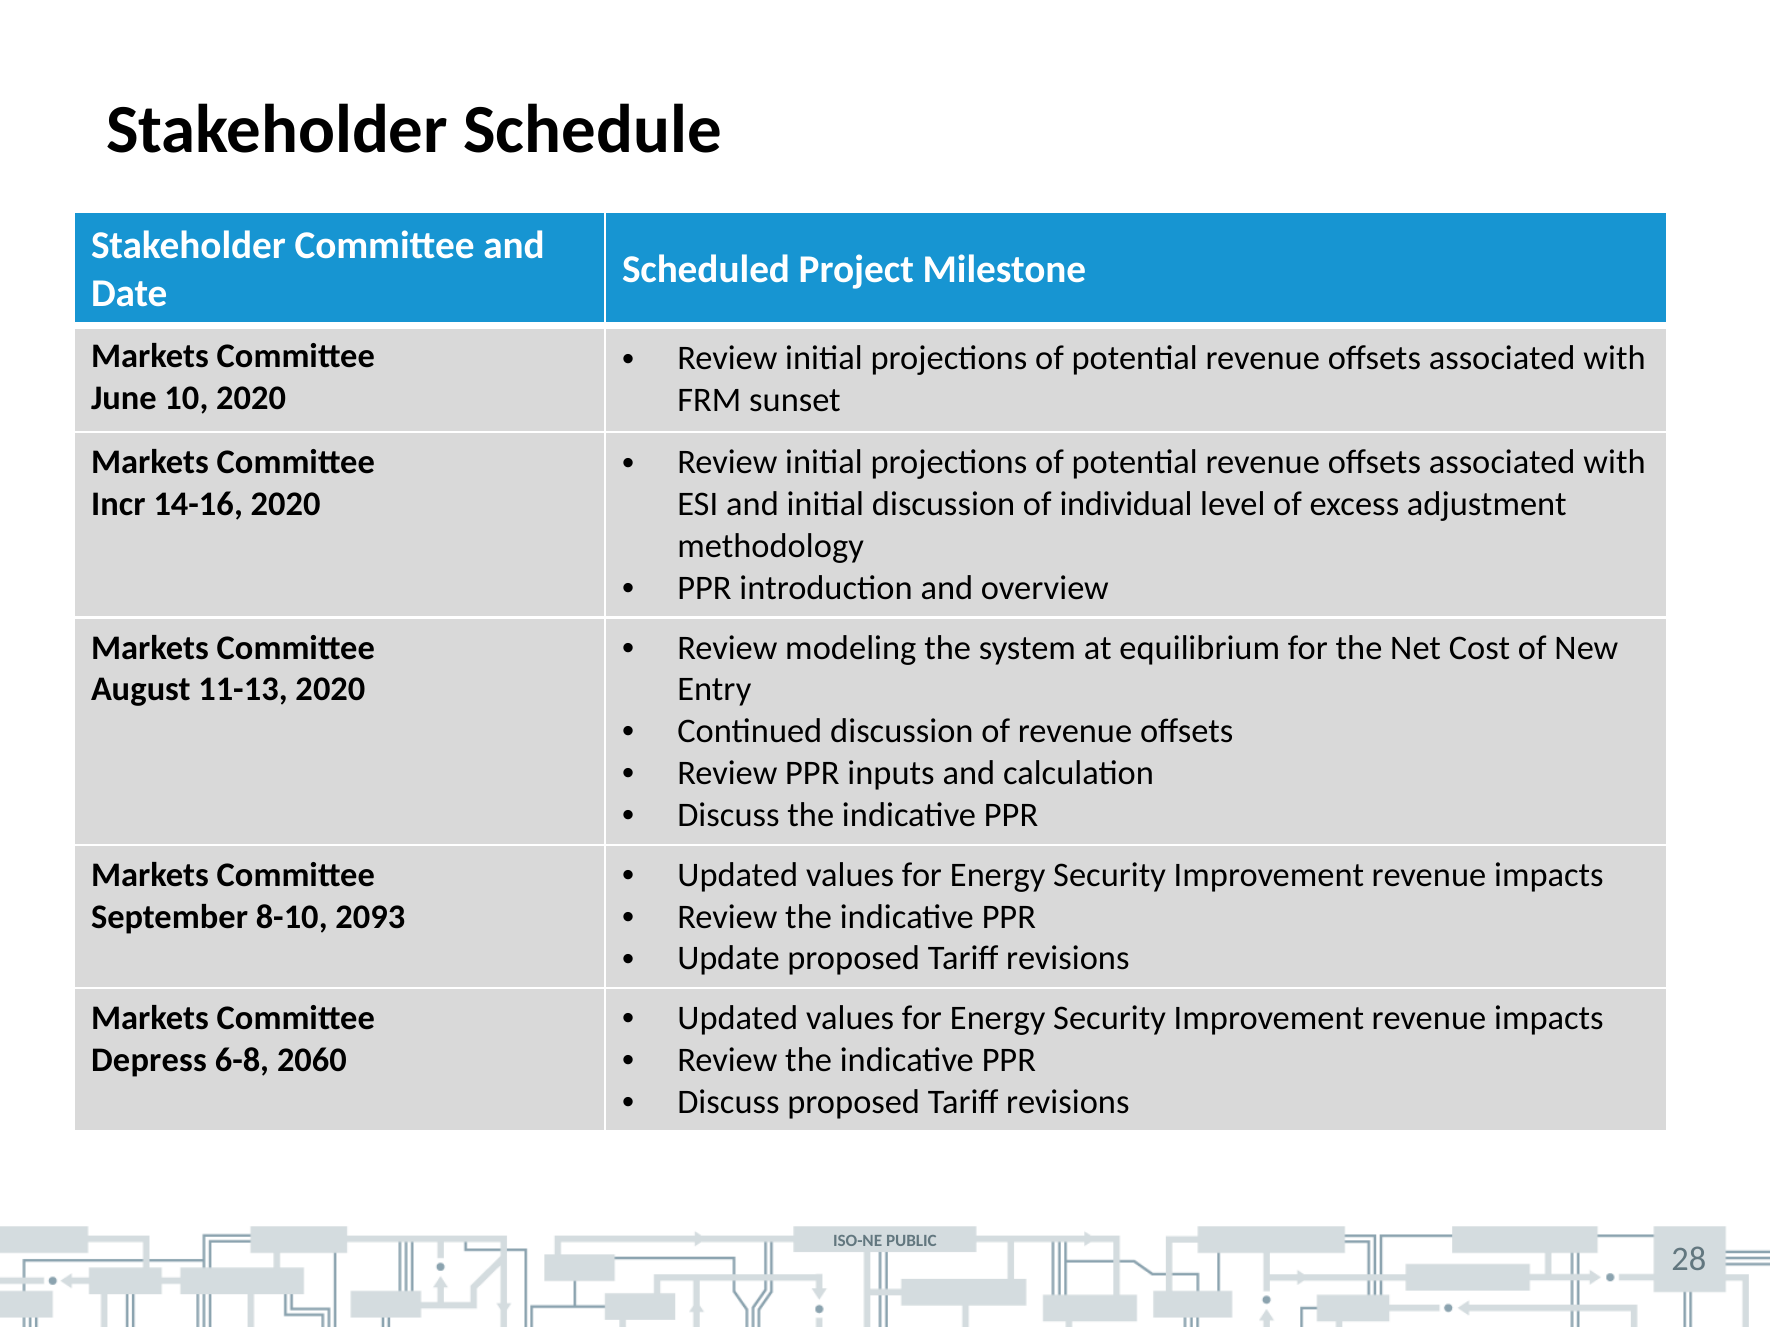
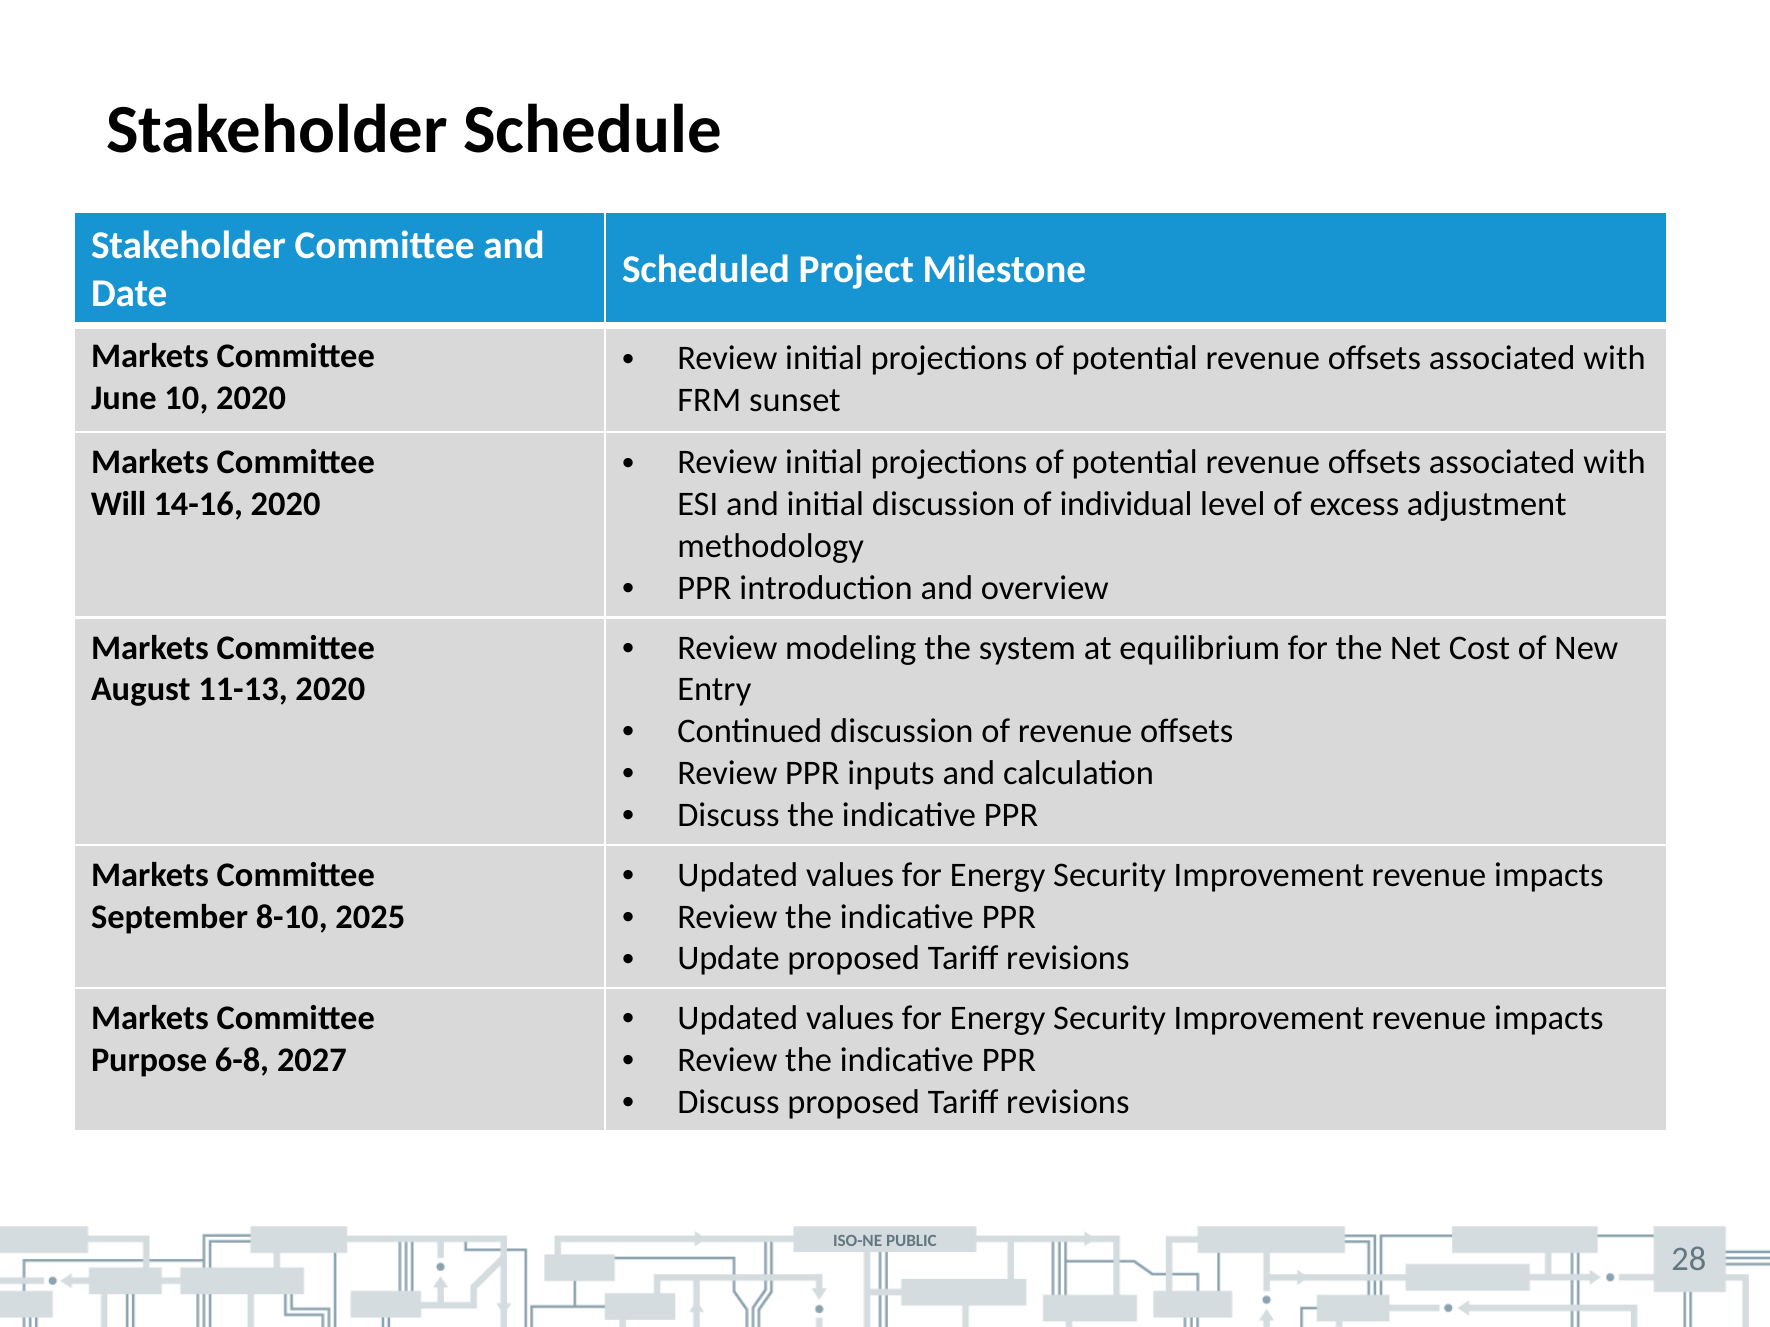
Incr: Incr -> Will
2093: 2093 -> 2025
Depress: Depress -> Purpose
2060: 2060 -> 2027
